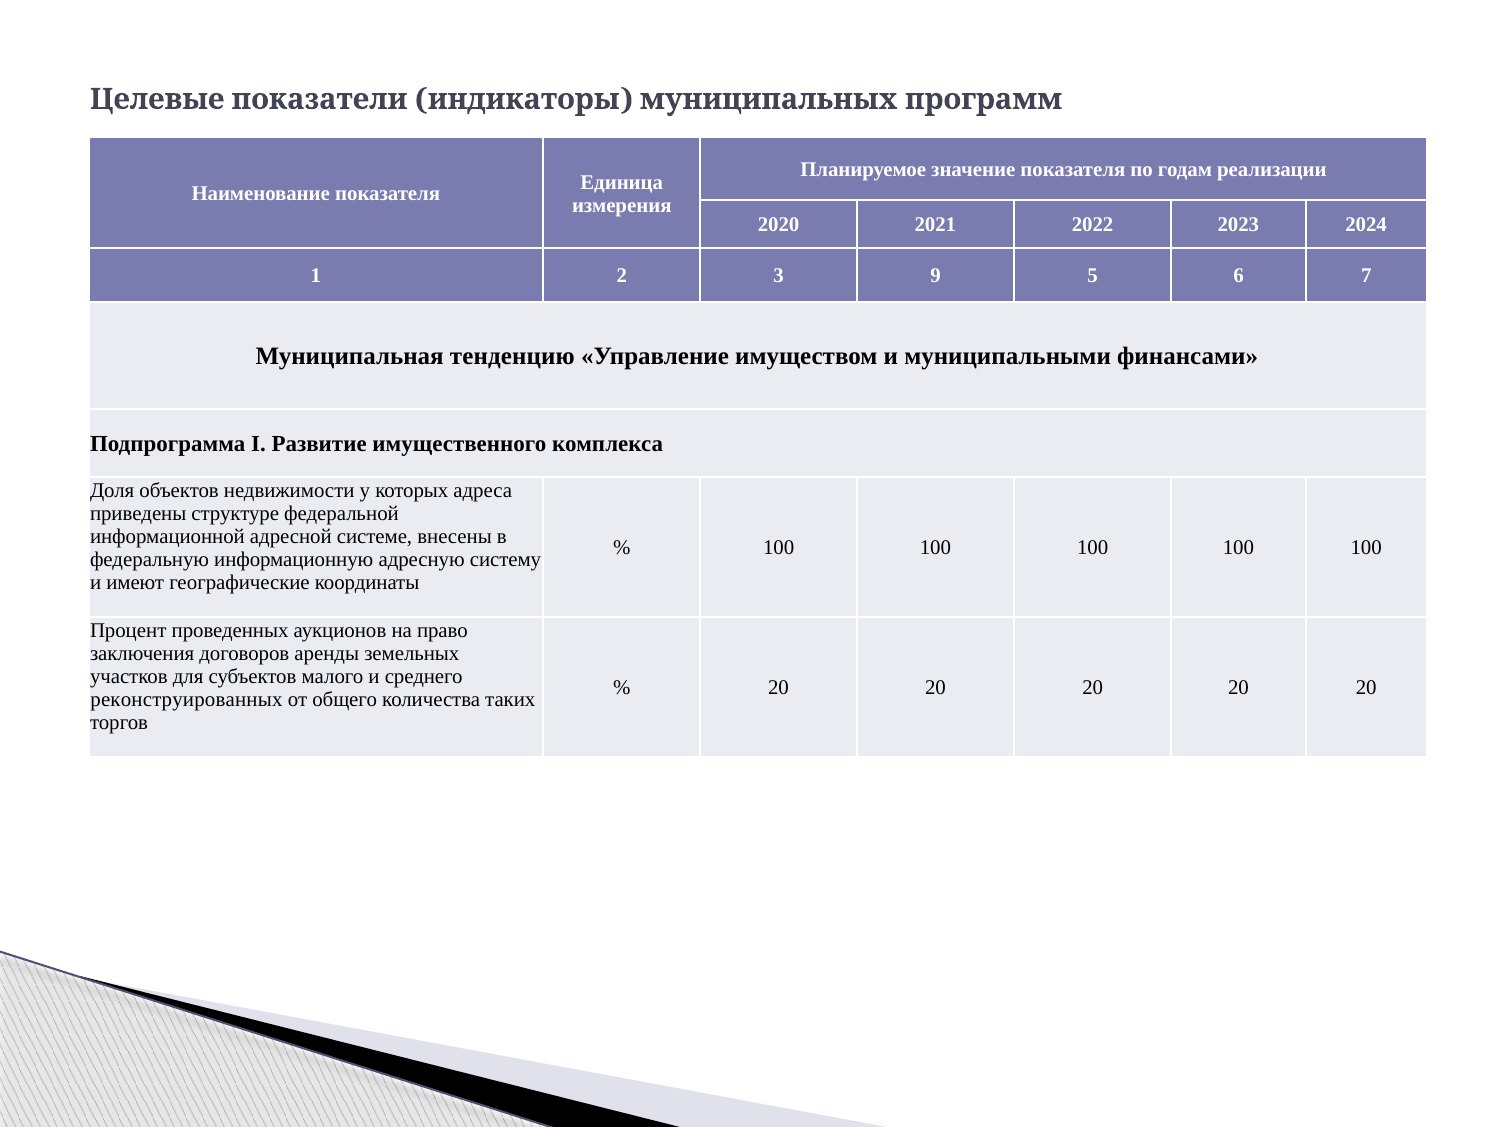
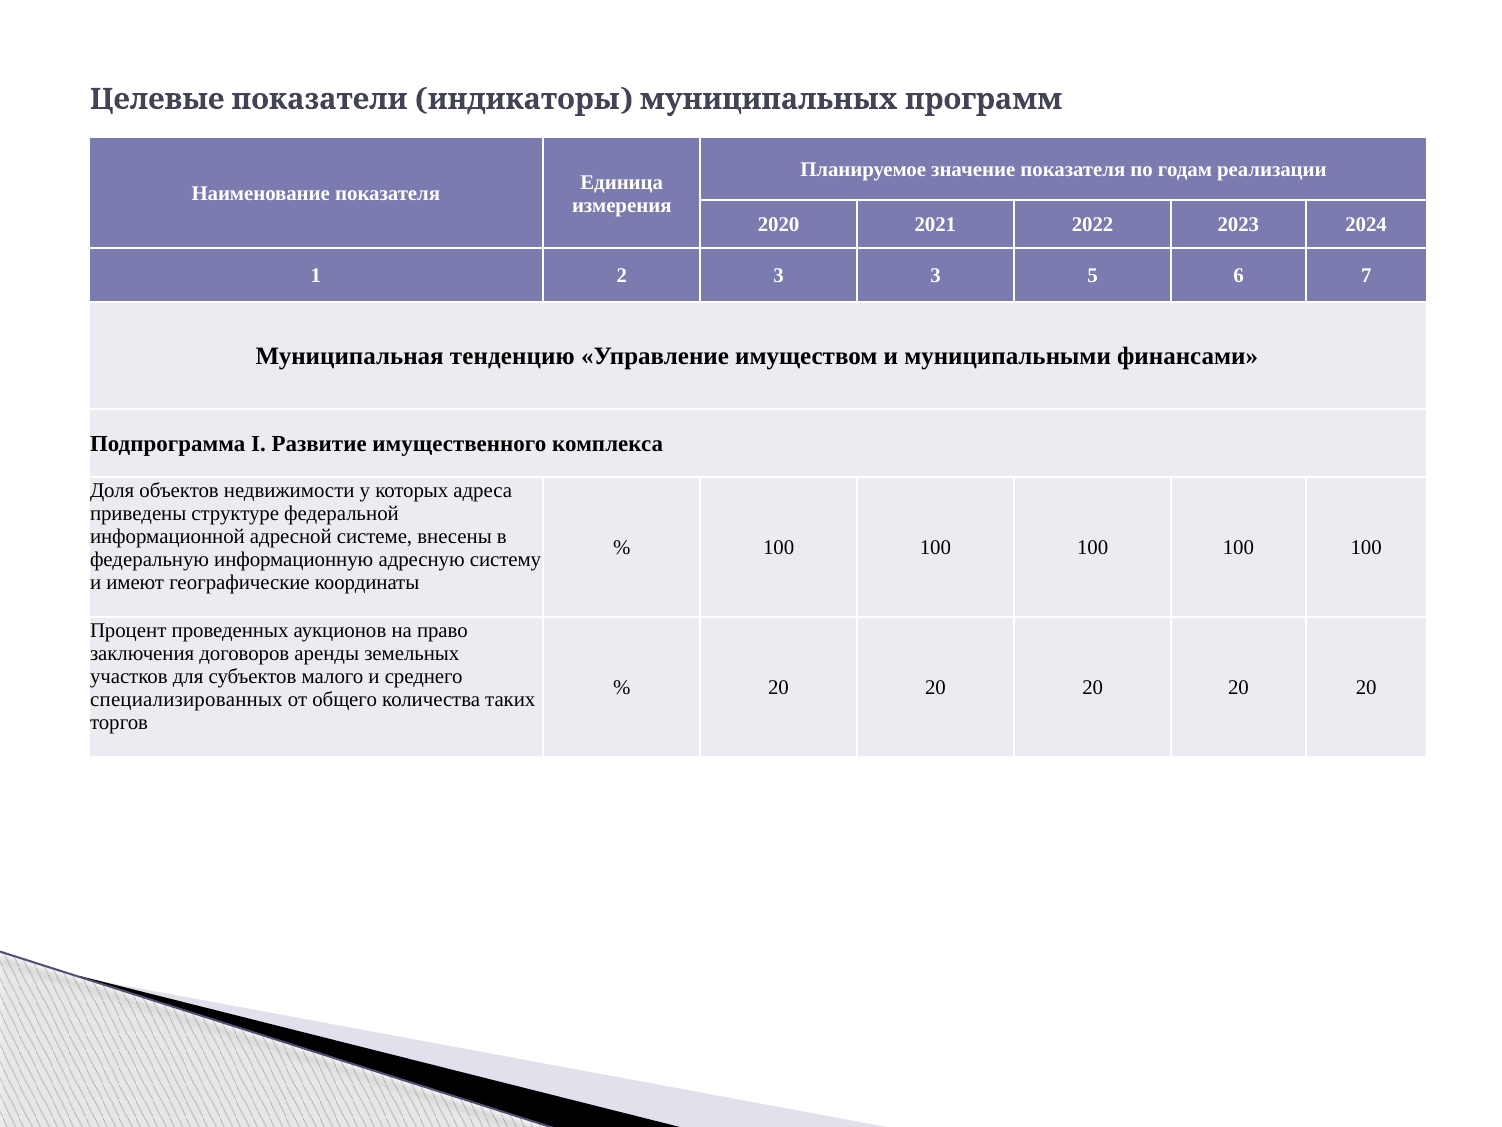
3 9: 9 -> 3
реконструированных: реконструированных -> специализированных
